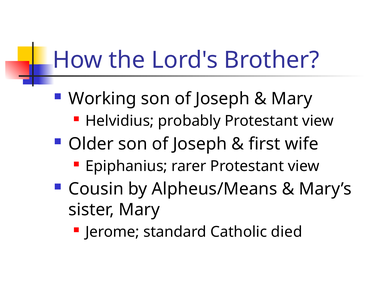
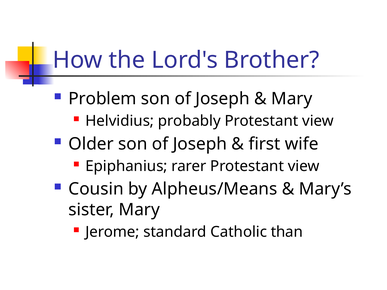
Working: Working -> Problem
died: died -> than
